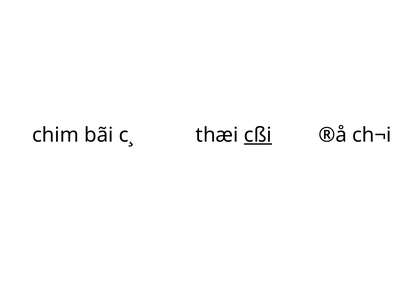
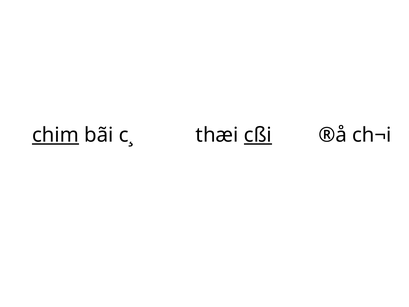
chim underline: none -> present
